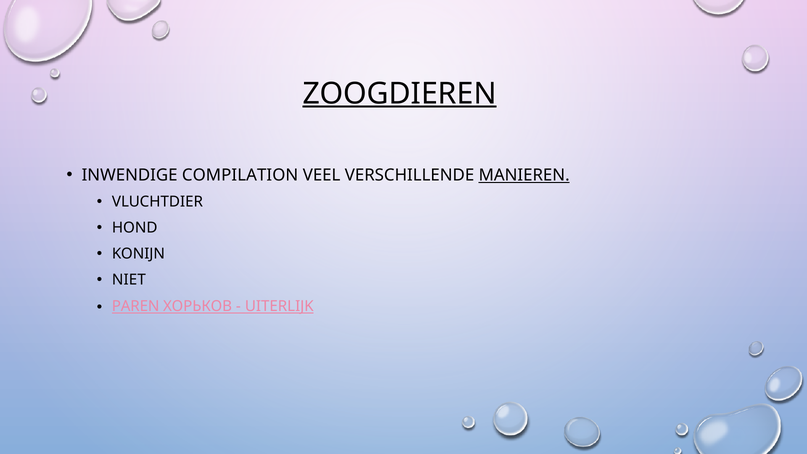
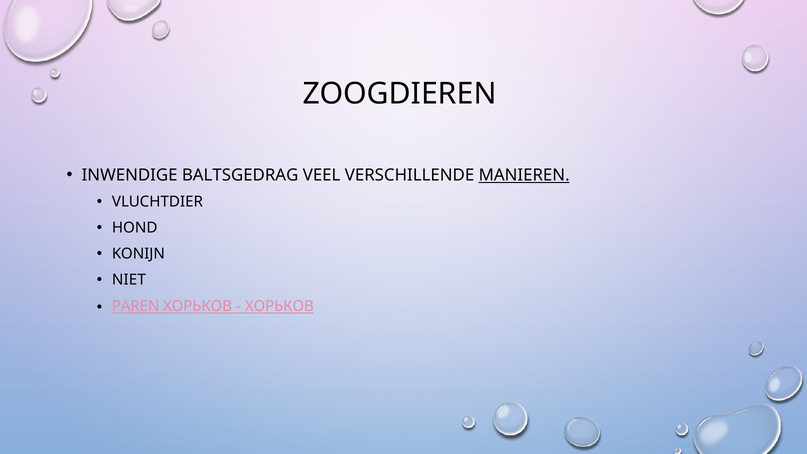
ZOOGDIEREN underline: present -> none
COMPILATION: COMPILATION -> BALTSGEDRAG
UITERLIJK at (279, 306): UITERLIJK -> ХОРЬКОВ
